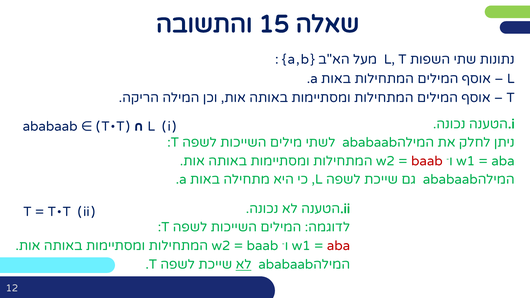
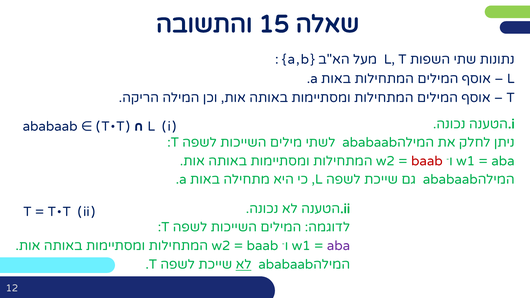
aba at (339, 246) colour: red -> purple
